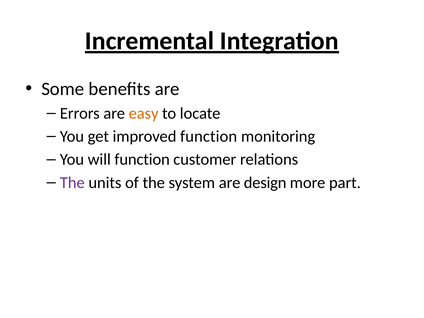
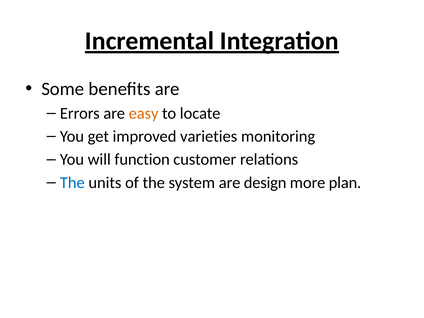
improved function: function -> varieties
The at (72, 183) colour: purple -> blue
part: part -> plan
